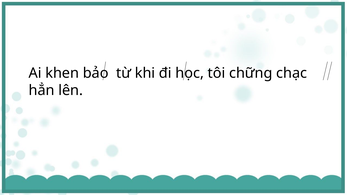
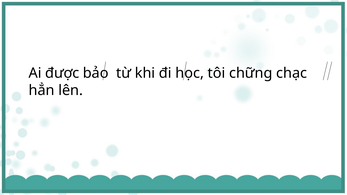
khen: khen -> được
